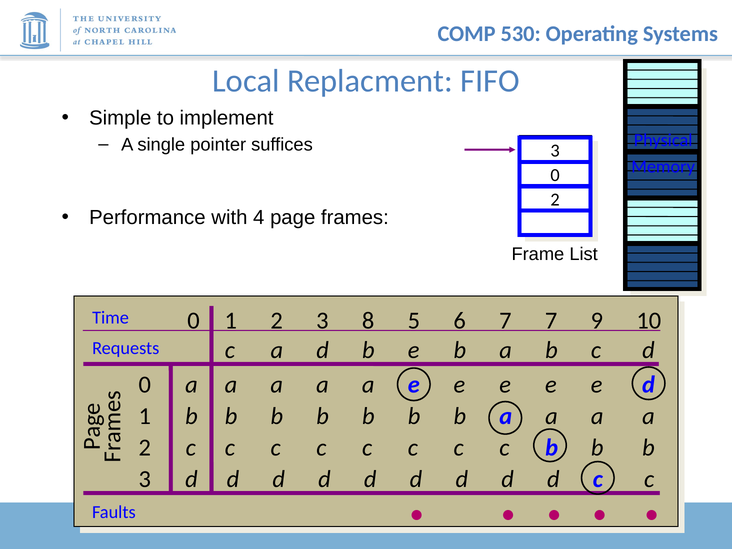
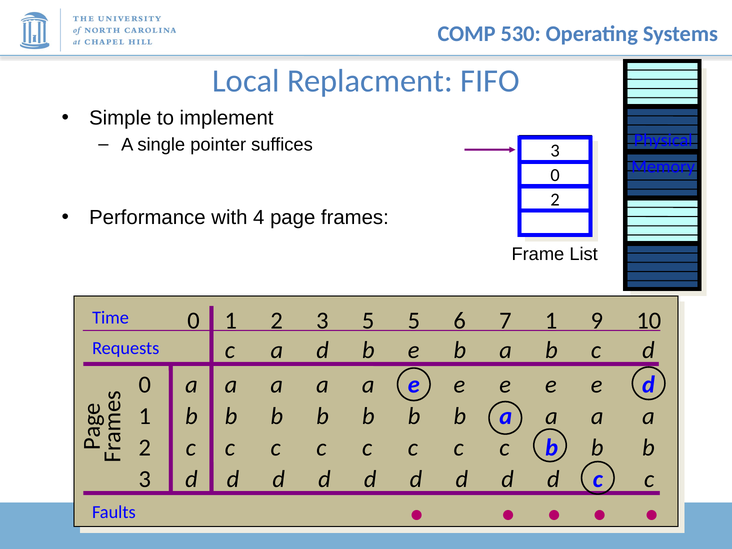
3 8: 8 -> 5
7 7: 7 -> 1
